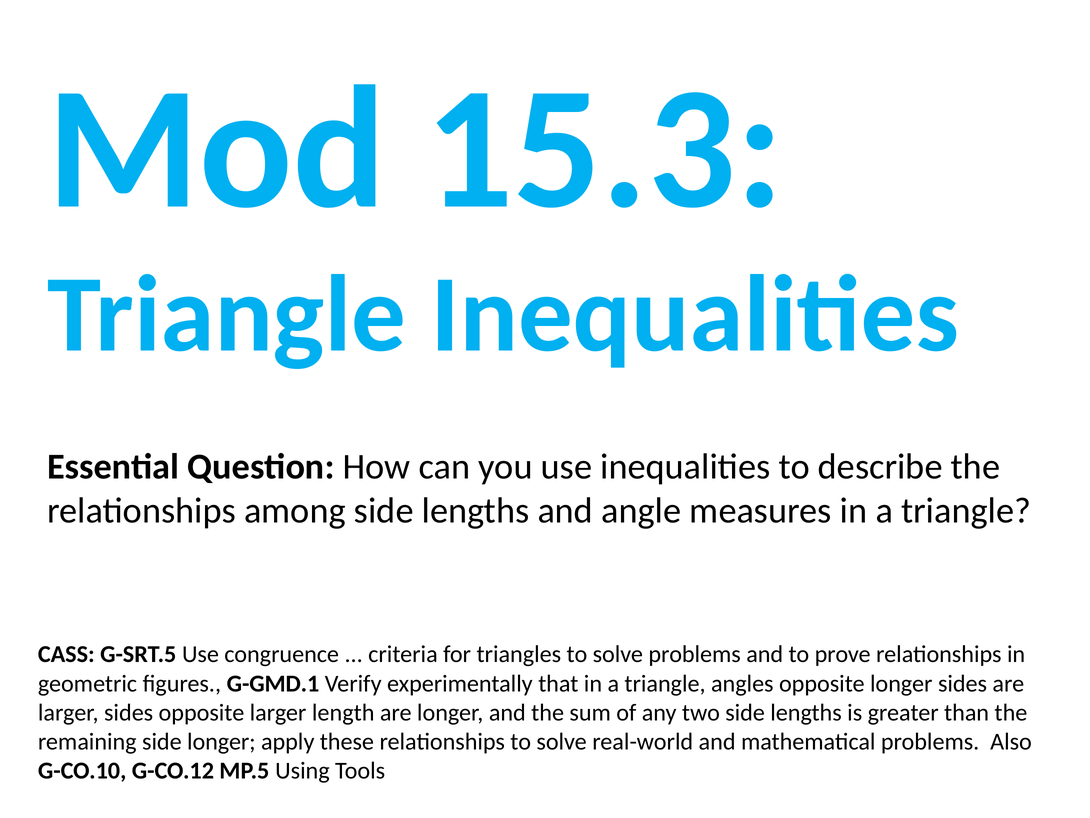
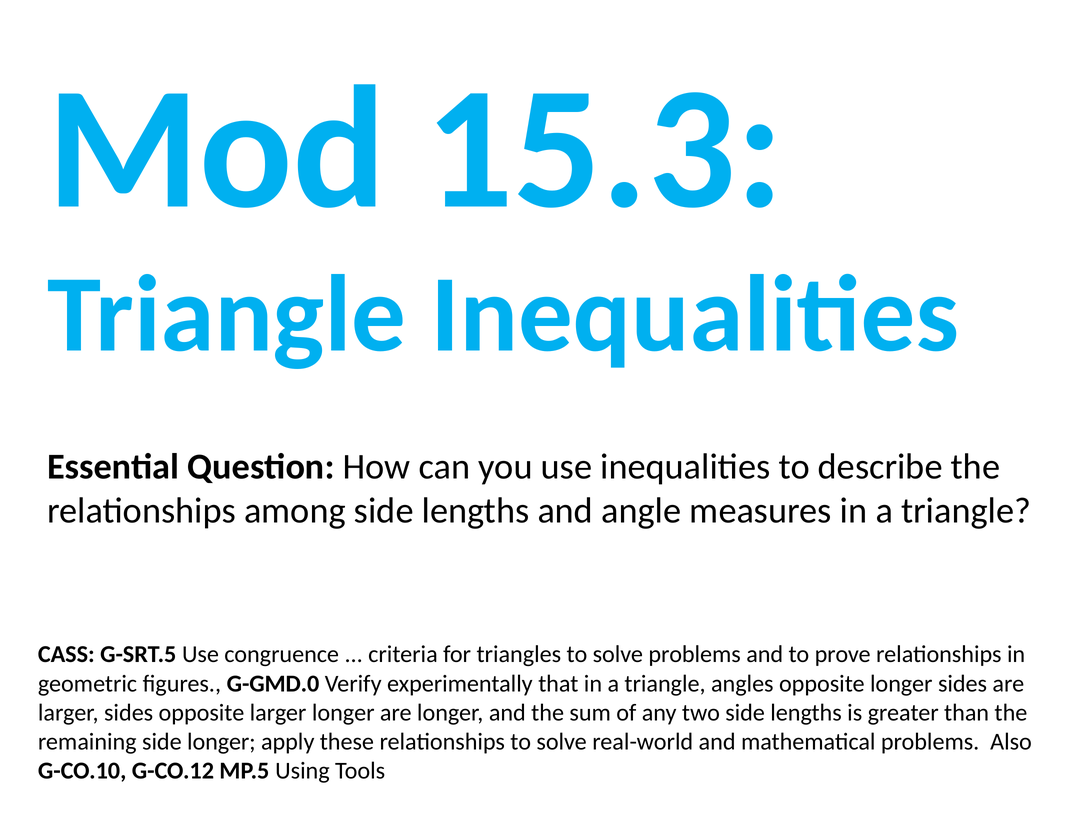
G-GMD.1: G-GMD.1 -> G-GMD.0
larger length: length -> longer
